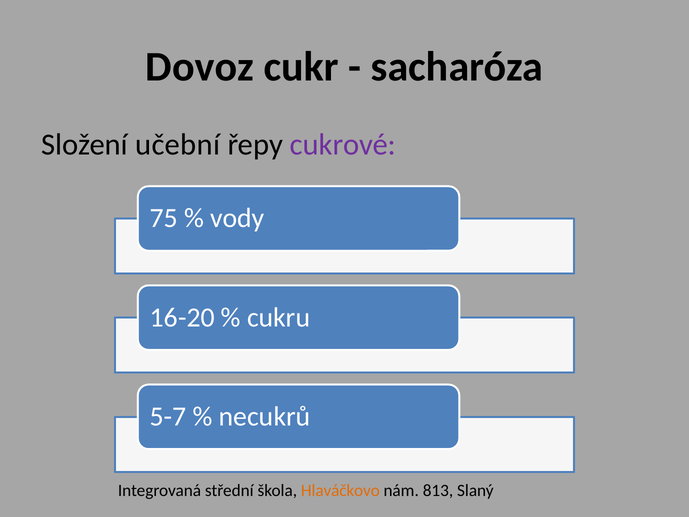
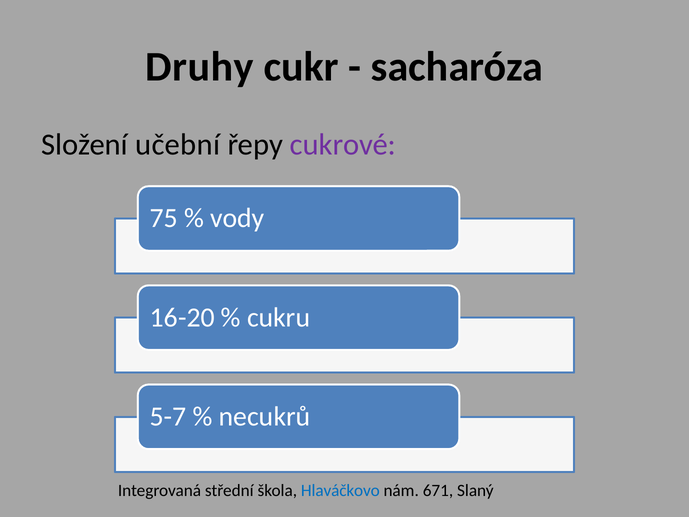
Dovoz: Dovoz -> Druhy
Hlaváčkovo colour: orange -> blue
813: 813 -> 671
